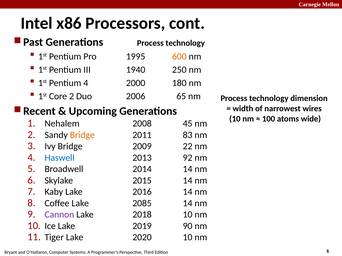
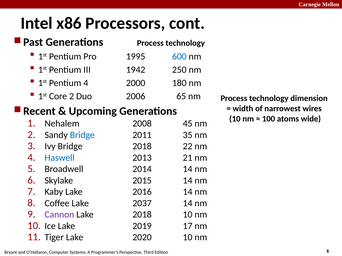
600 colour: orange -> blue
1940: 1940 -> 1942
Bridge at (82, 135) colour: orange -> blue
83: 83 -> 35
Bridge 2009: 2009 -> 2018
92: 92 -> 21
2085: 2085 -> 2037
90: 90 -> 17
